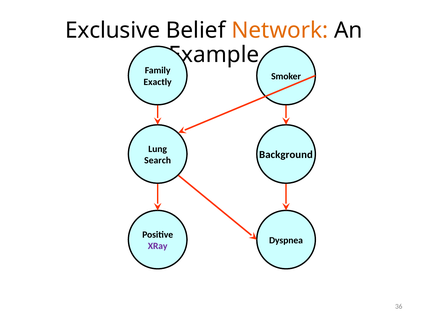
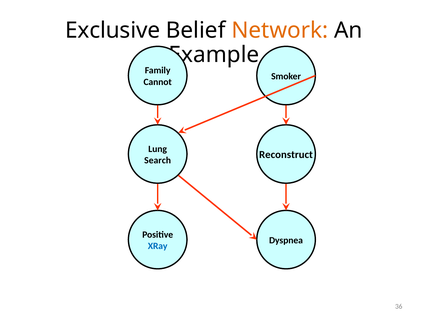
Exactly: Exactly -> Cannot
Background: Background -> Reconstruct
XRay colour: purple -> blue
